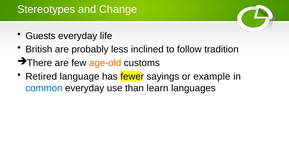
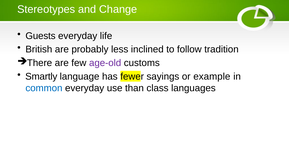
age-old colour: orange -> purple
Retired: Retired -> Smartly
learn: learn -> class
